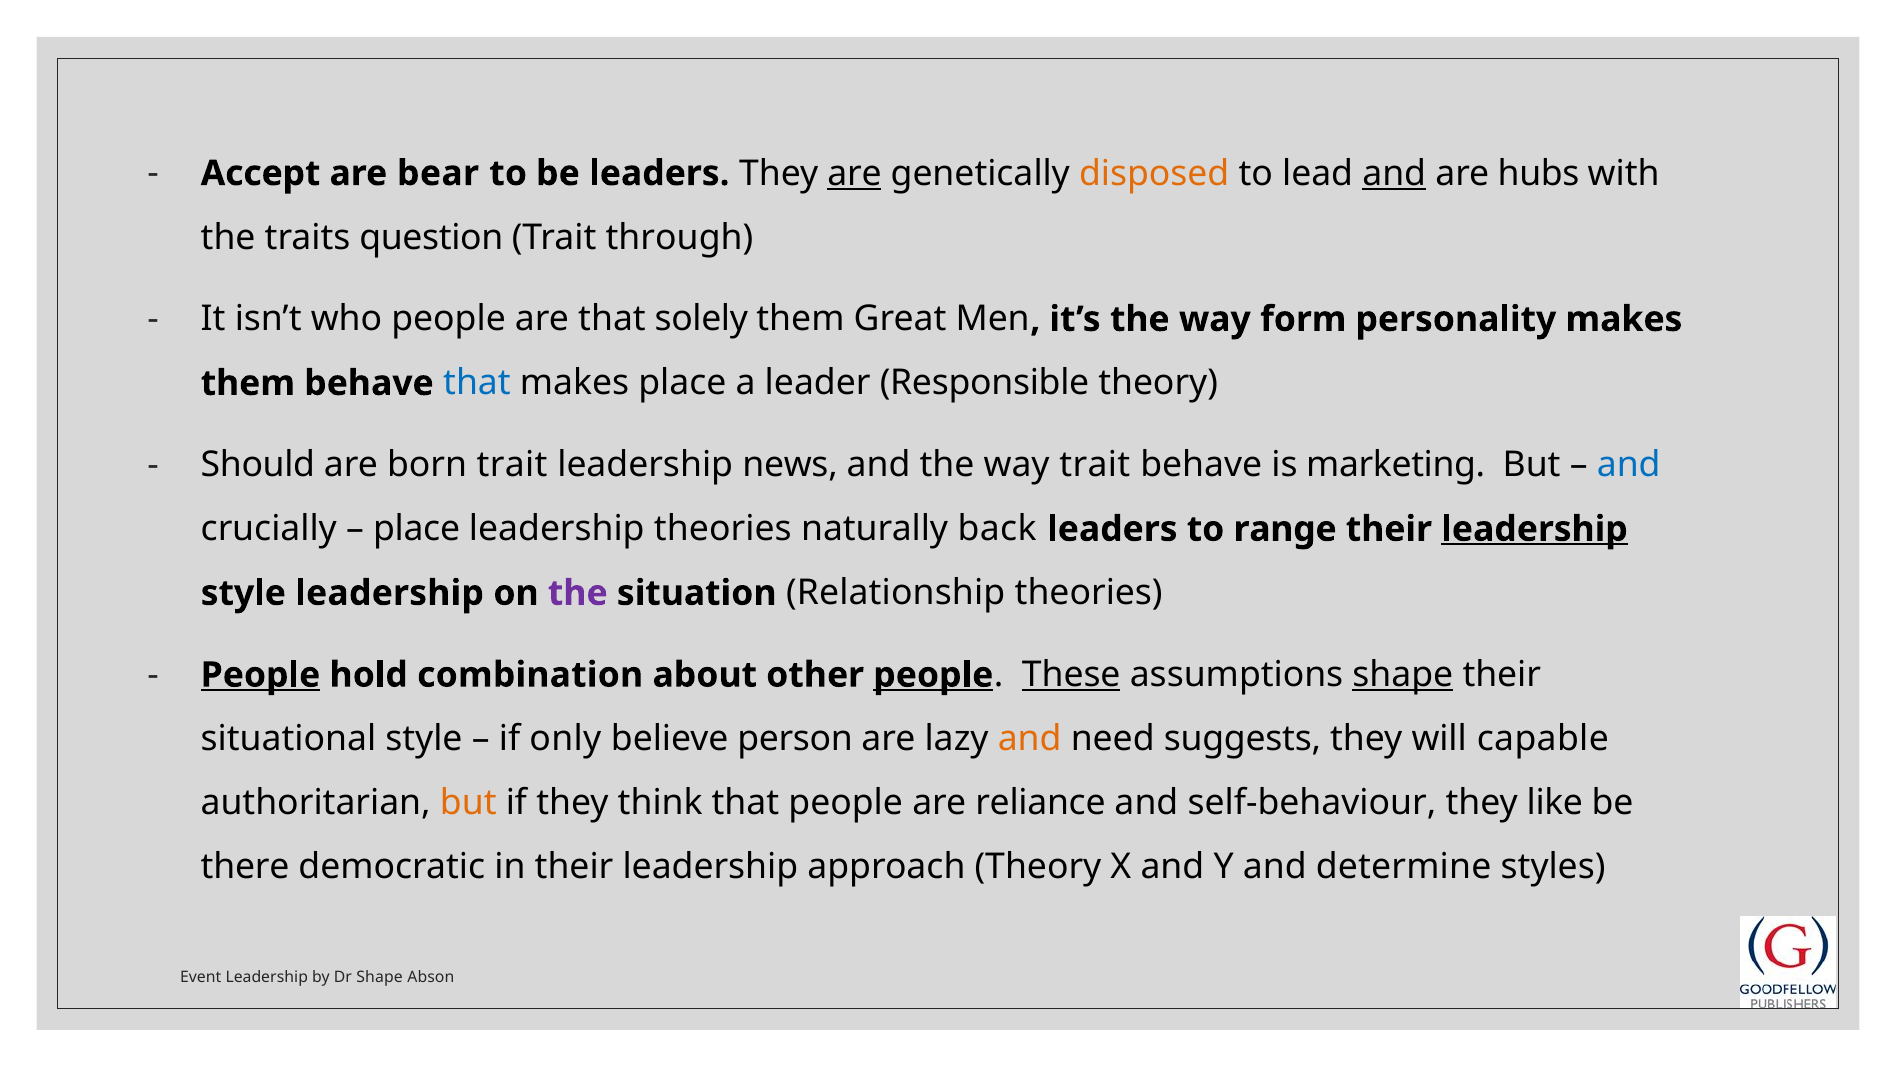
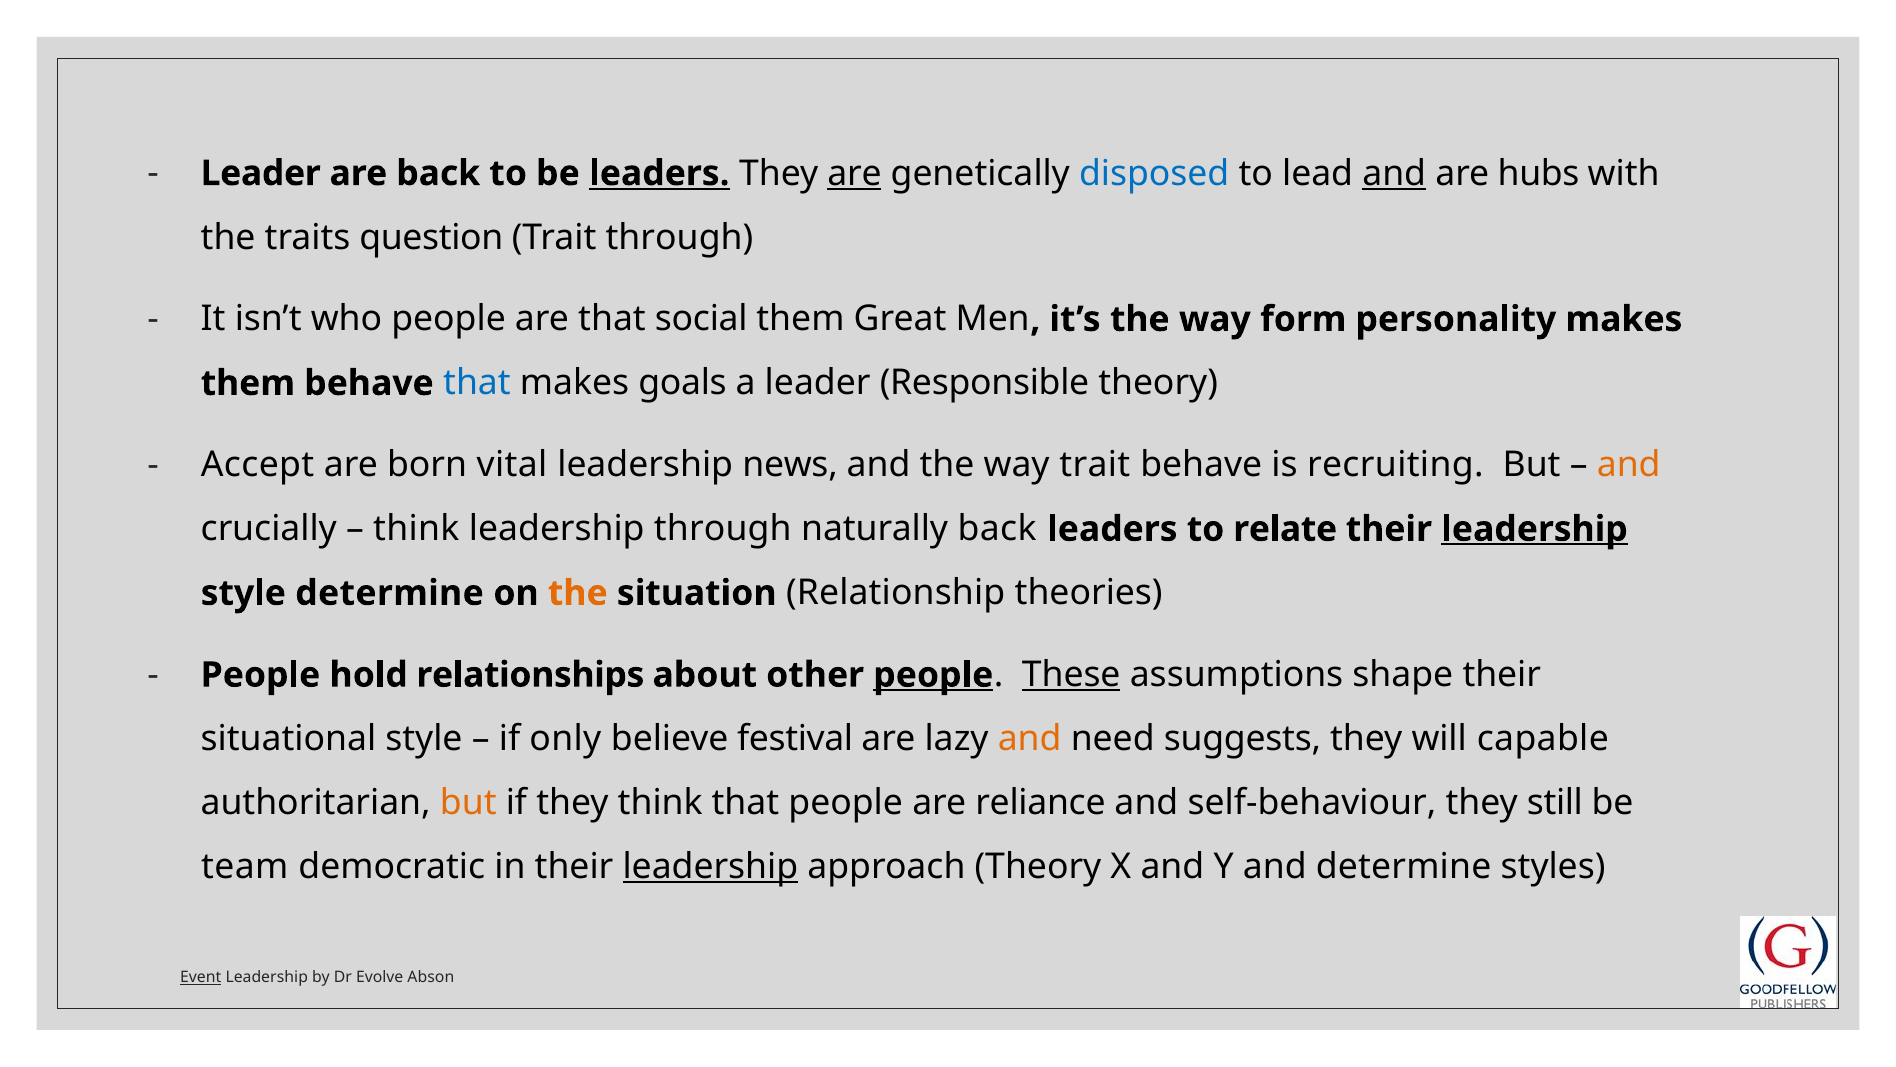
Accept at (261, 173): Accept -> Leader
are bear: bear -> back
leaders at (659, 173) underline: none -> present
disposed colour: orange -> blue
solely: solely -> social
makes place: place -> goals
Should: Should -> Accept
born trait: trait -> vital
marketing: marketing -> recruiting
and at (1629, 465) colour: blue -> orange
place at (417, 529): place -> think
leadership theories: theories -> through
range: range -> relate
style leadership: leadership -> determine
the at (578, 593) colour: purple -> orange
People at (260, 675) underline: present -> none
combination: combination -> relationships
shape at (1403, 675) underline: present -> none
person: person -> festival
like: like -> still
there: there -> team
leadership at (710, 867) underline: none -> present
Event underline: none -> present
Dr Shape: Shape -> Evolve
